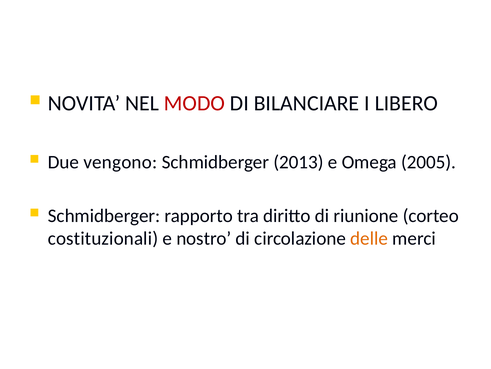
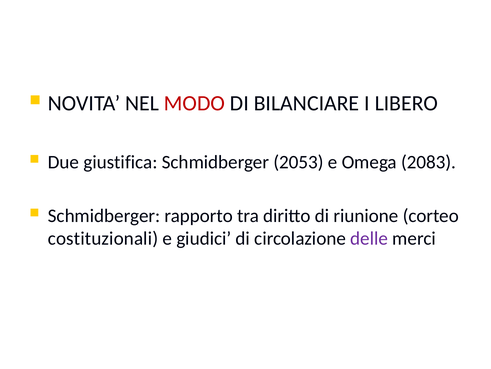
vengono: vengono -> giustifica
2013: 2013 -> 2053
2005: 2005 -> 2083
nostro: nostro -> giudici
delle colour: orange -> purple
